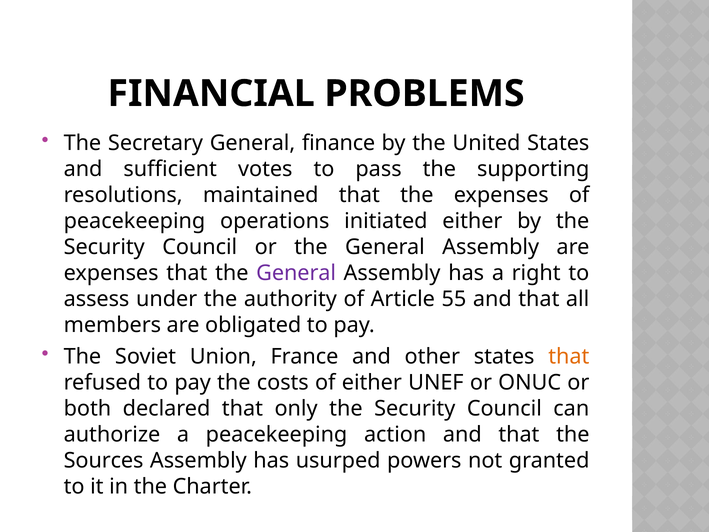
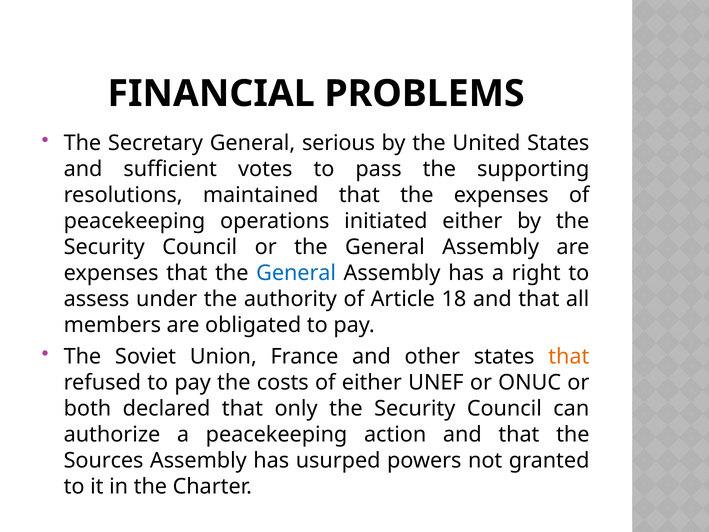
finance: finance -> serious
General at (296, 273) colour: purple -> blue
55: 55 -> 18
